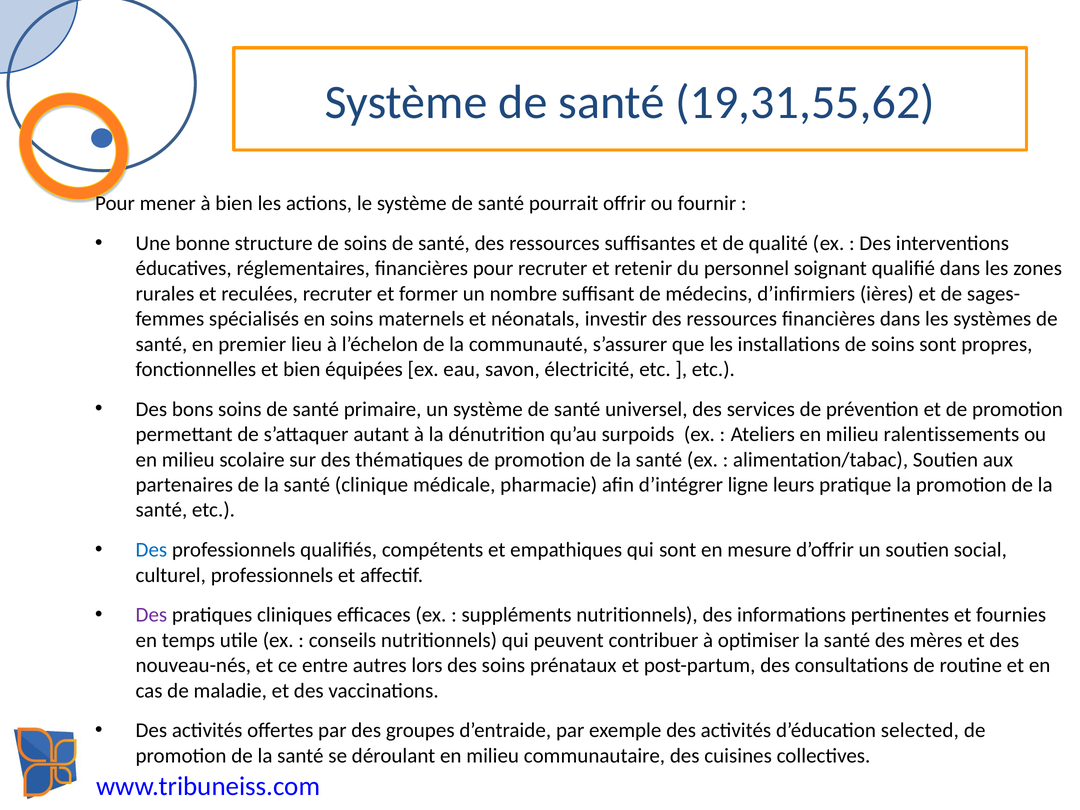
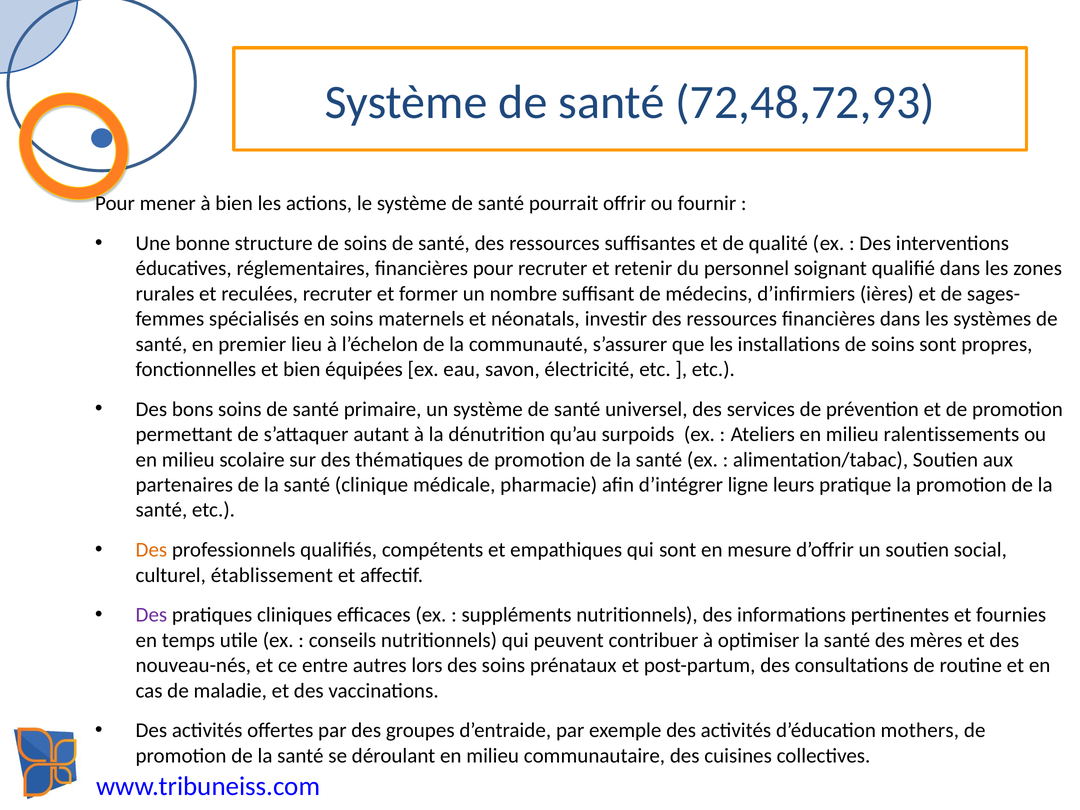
19,31,55,62: 19,31,55,62 -> 72,48,72,93
Des at (151, 550) colour: blue -> orange
culturel professionnels: professionnels -> établissement
selected: selected -> mothers
